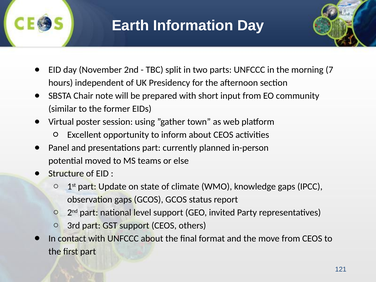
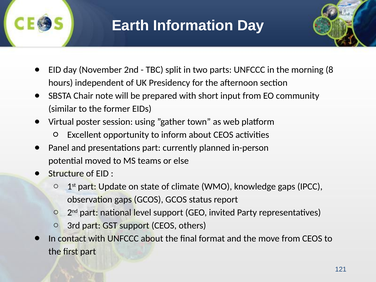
7: 7 -> 8
